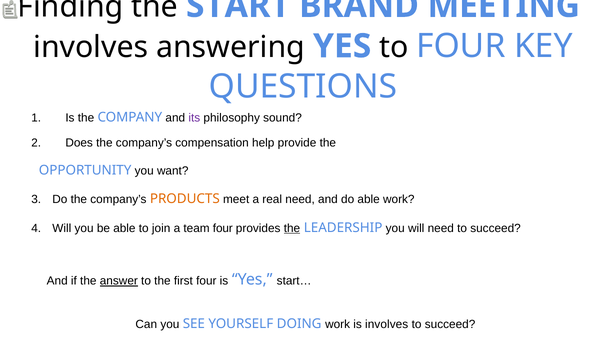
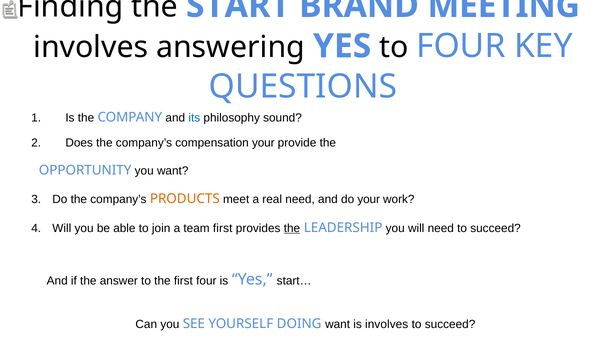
its colour: purple -> blue
compensation help: help -> your
do able: able -> your
team four: four -> first
answer underline: present -> none
DOING work: work -> want
